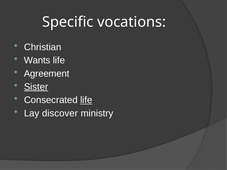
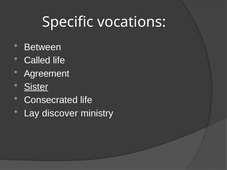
Christian: Christian -> Between
Wants: Wants -> Called
life at (86, 100) underline: present -> none
